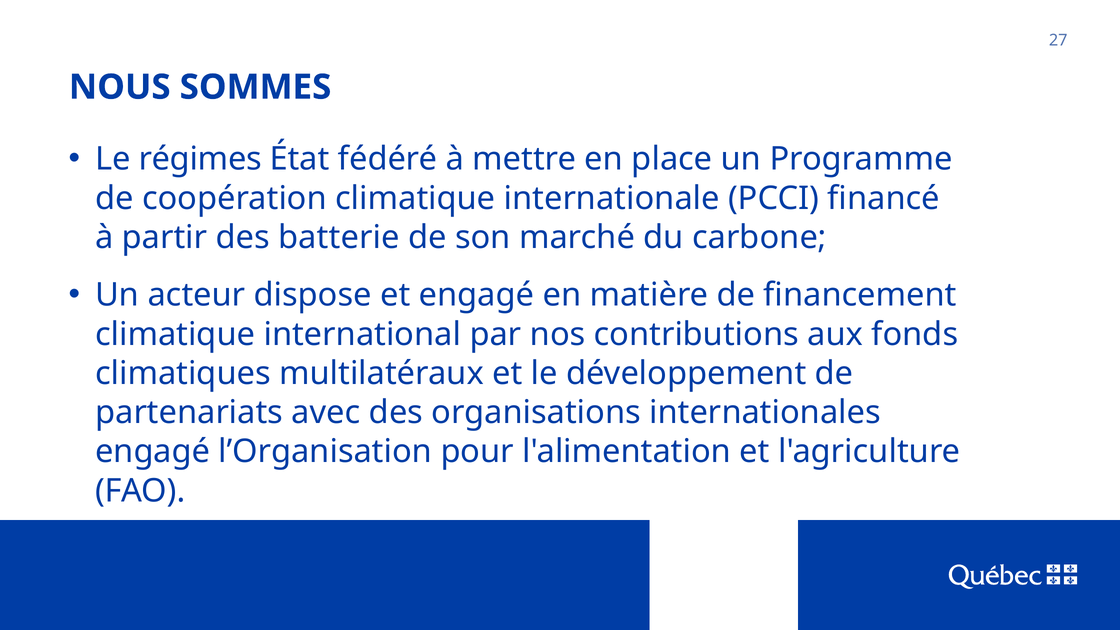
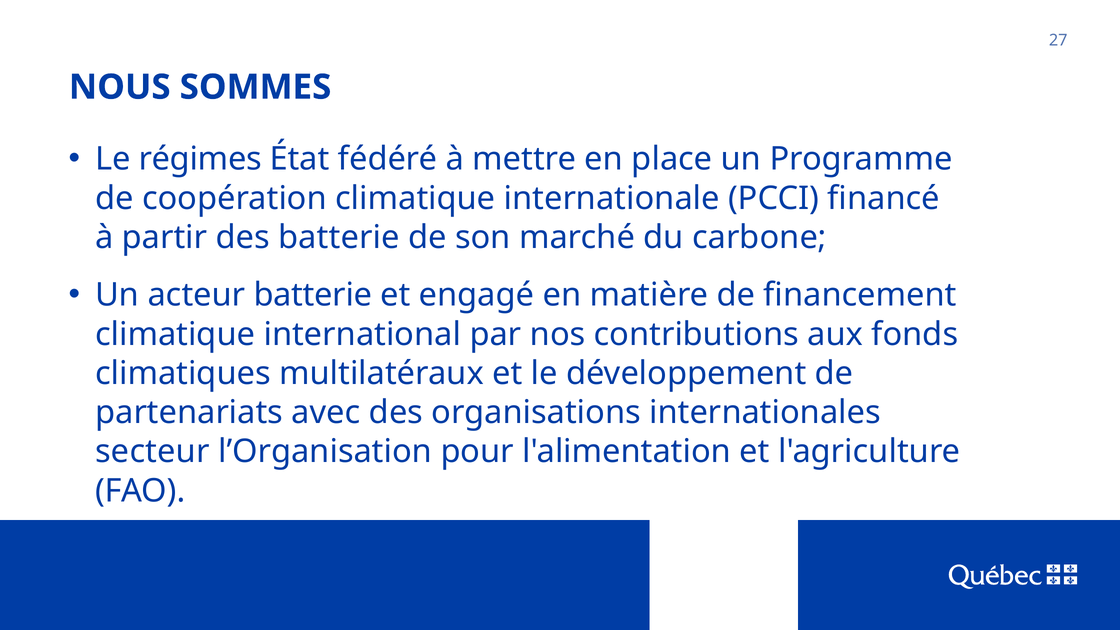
acteur dispose: dispose -> batterie
engagé at (153, 452): engagé -> secteur
